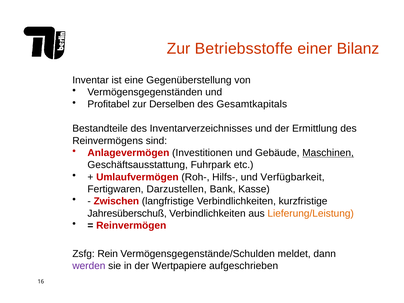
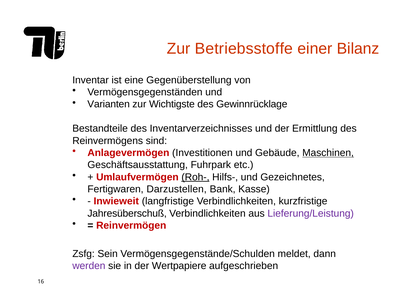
Profitabel: Profitabel -> Varianten
Derselben: Derselben -> Wichtigste
Gesamtkapitals: Gesamtkapitals -> Gewinnrücklage
Roh- underline: none -> present
Verfügbarkeit: Verfügbarkeit -> Gezeichnetes
Zwischen: Zwischen -> Inwieweit
Lieferung/Leistung colour: orange -> purple
Rein: Rein -> Sein
